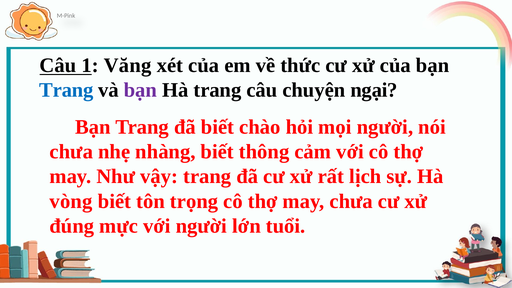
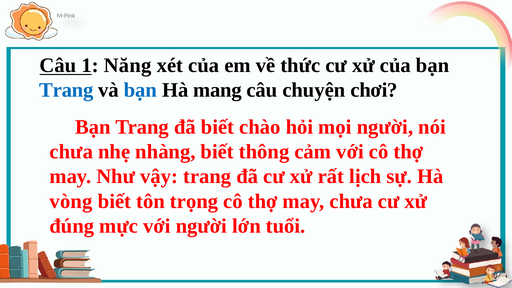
Văng: Văng -> Năng
bạn at (140, 90) colour: purple -> blue
Hà trang: trang -> mang
ngại: ngại -> chơi
